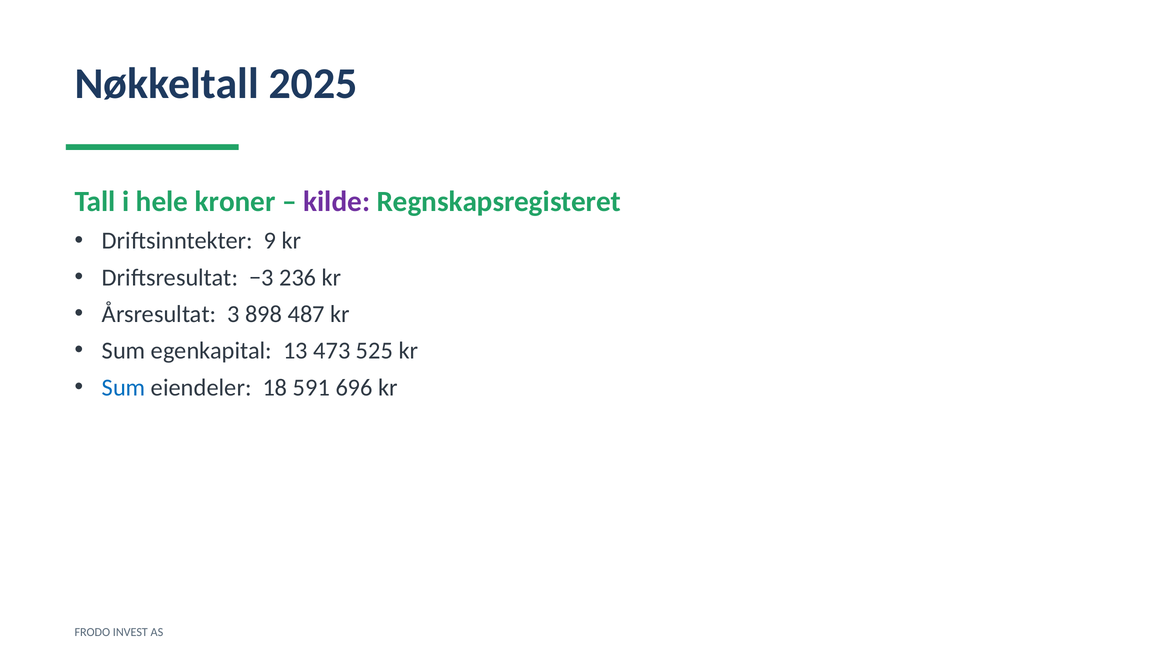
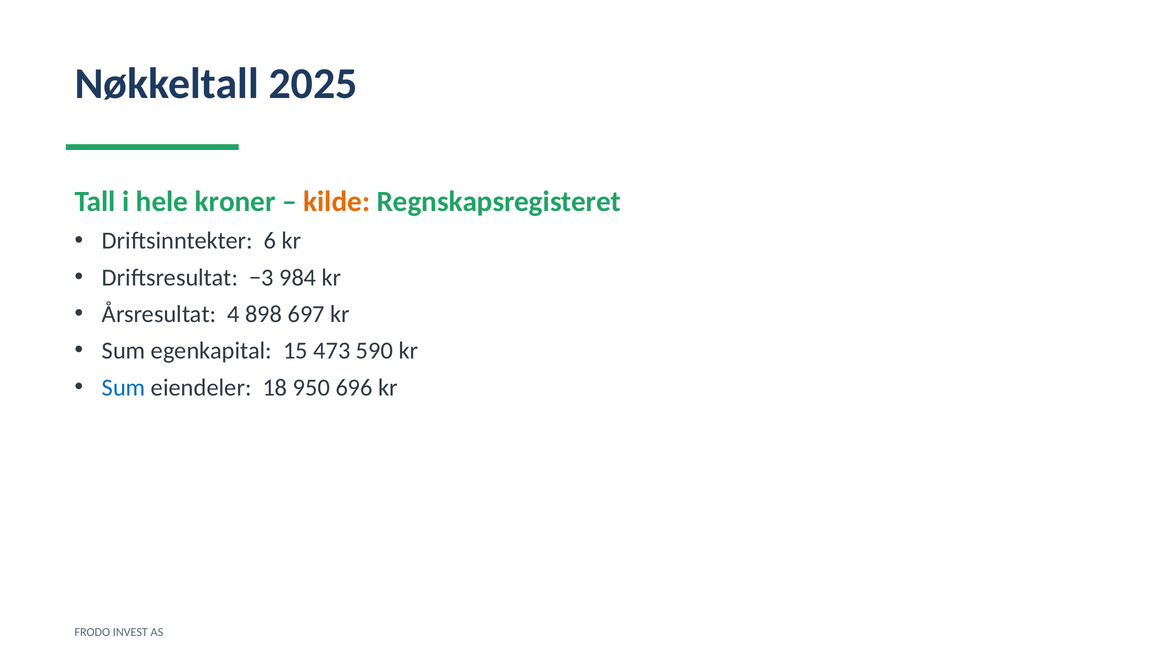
kilde colour: purple -> orange
9: 9 -> 6
236: 236 -> 984
3: 3 -> 4
487: 487 -> 697
13: 13 -> 15
525: 525 -> 590
591: 591 -> 950
